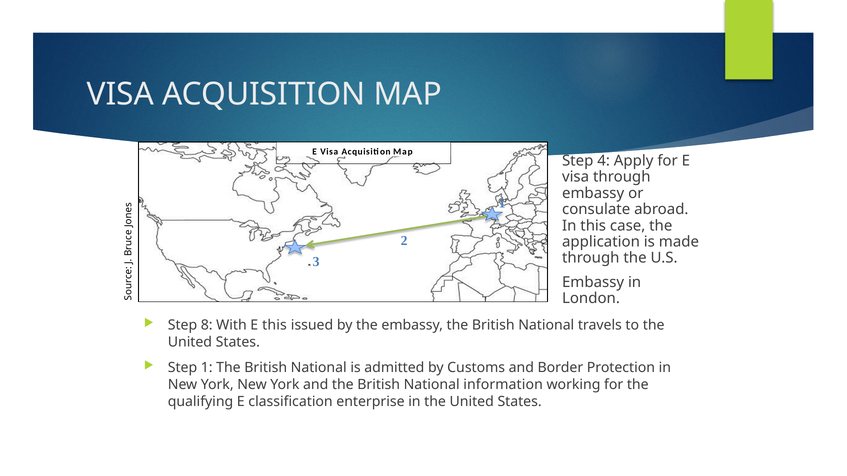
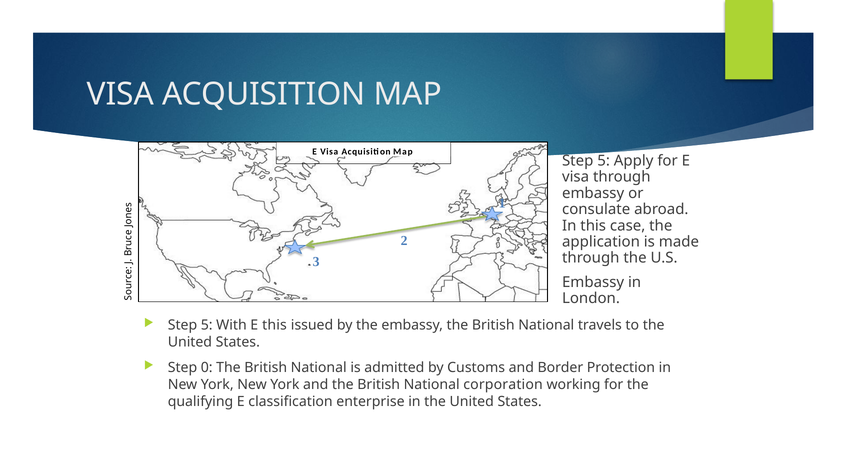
4 at (604, 161): 4 -> 5
8 at (207, 325): 8 -> 5
Step 1: 1 -> 0
information: information -> corporation
